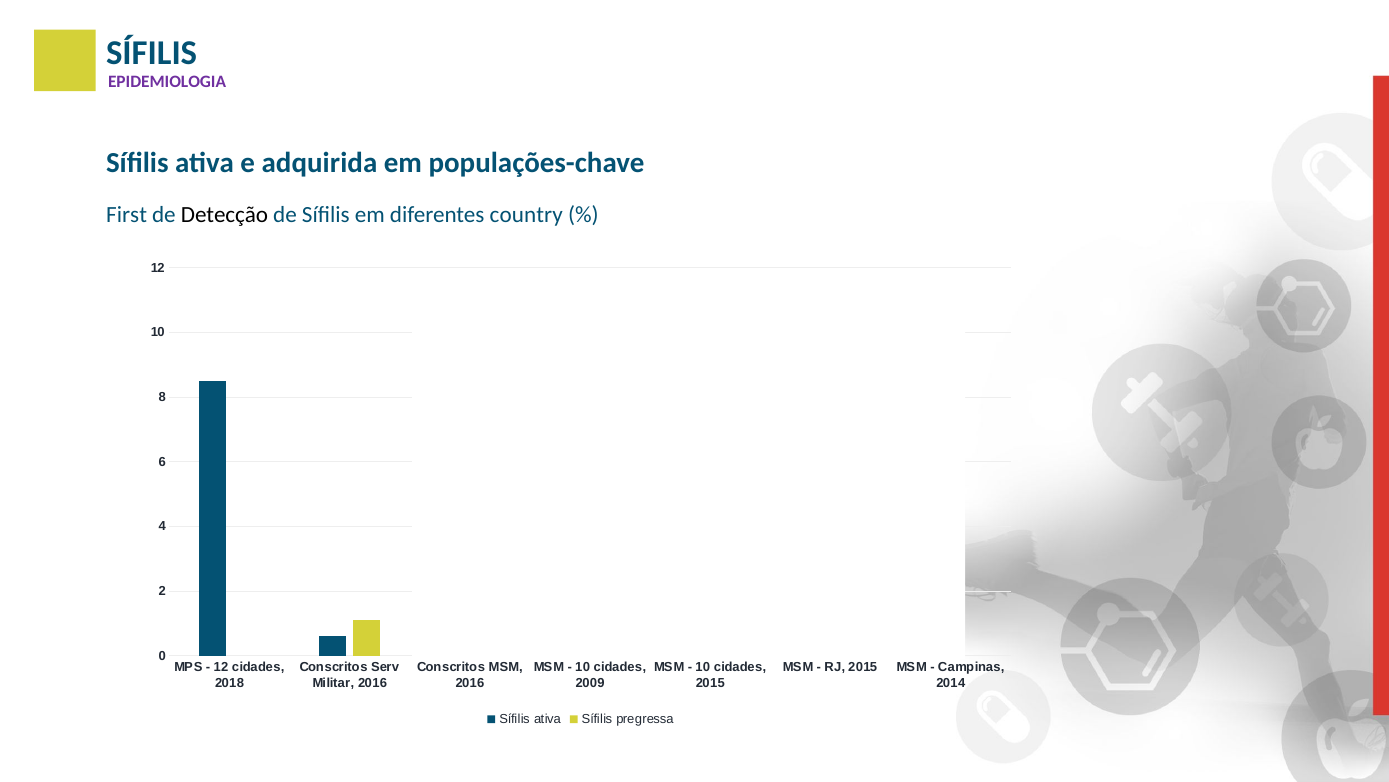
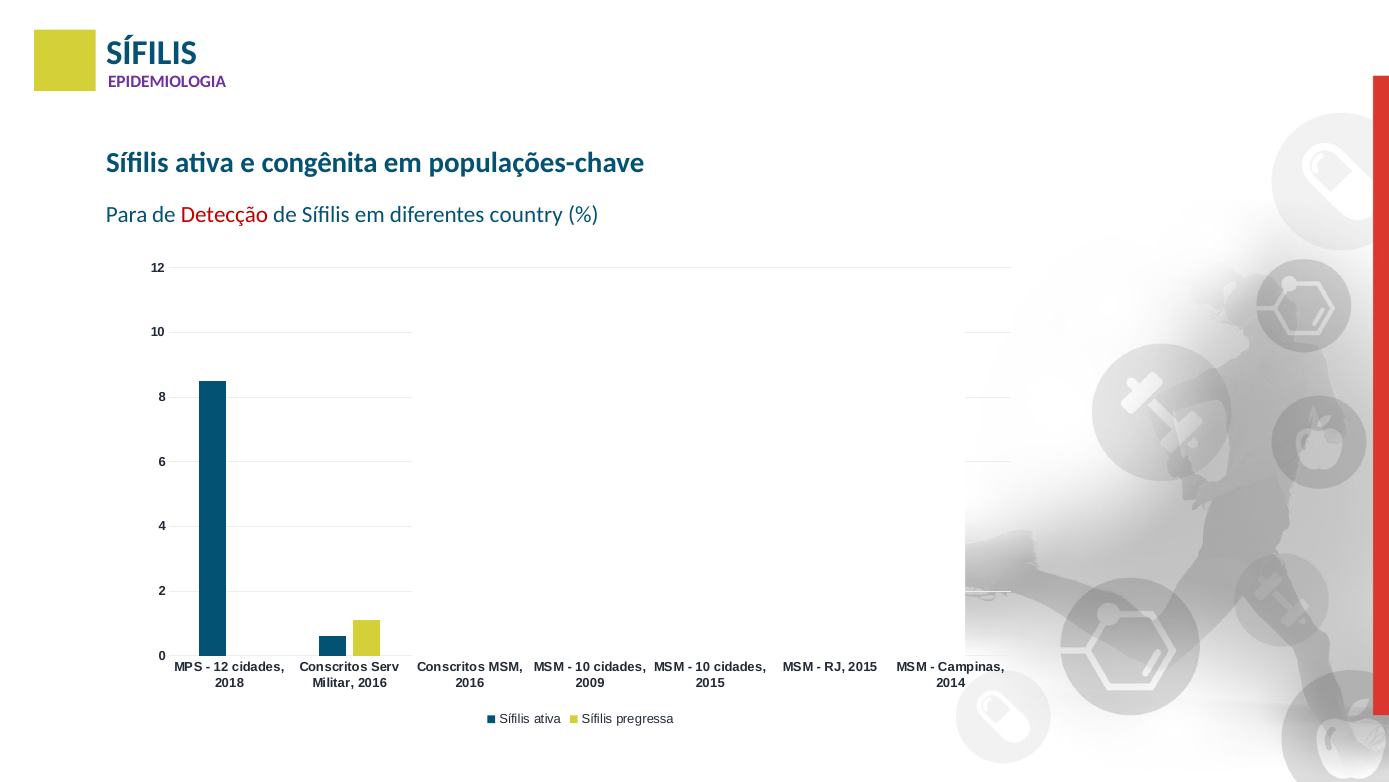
adquirida: adquirida -> congênita
First: First -> Para
Detecção colour: black -> red
